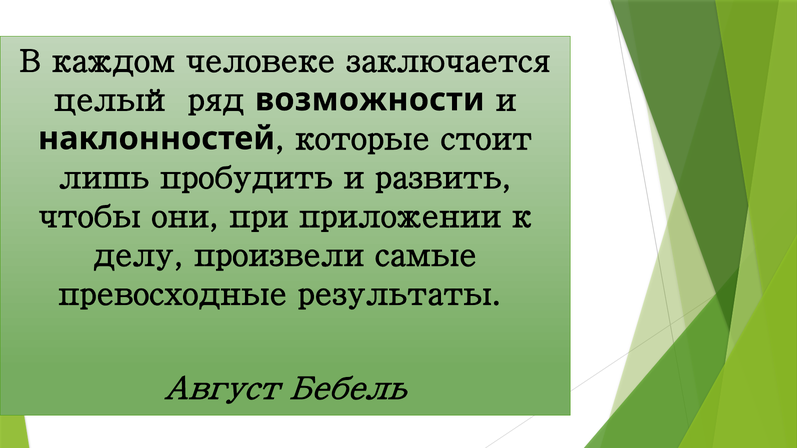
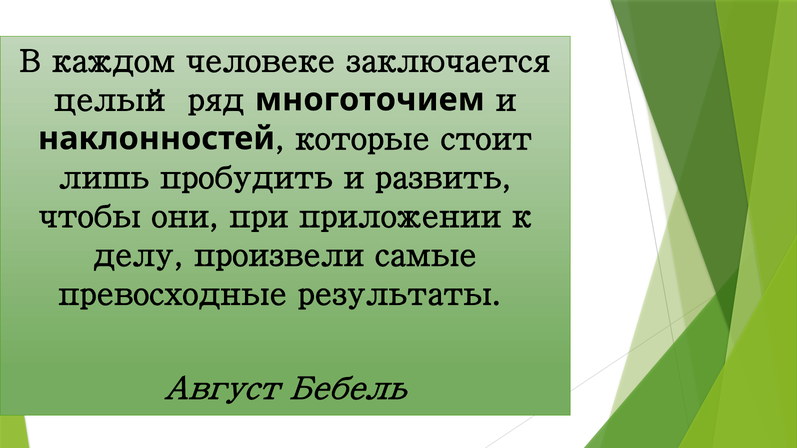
возможности: возможности -> многоточием
